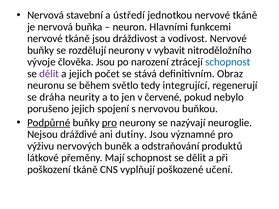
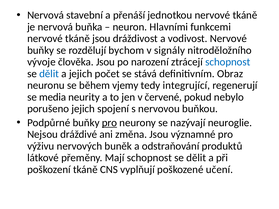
ústředí: ústředí -> přenáší
rozdělují neurony: neurony -> bychom
vybavit: vybavit -> signály
dělit at (49, 74) colour: purple -> blue
světlo: světlo -> vjemy
dráha: dráha -> media
Podpůrné underline: present -> none
dutiny: dutiny -> změna
